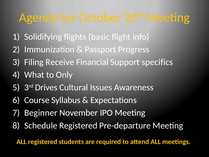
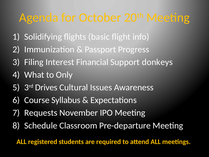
Receive: Receive -> Interest
specifics: specifics -> donkeys
Beginner: Beginner -> Requests
Schedule Registered: Registered -> Classroom
